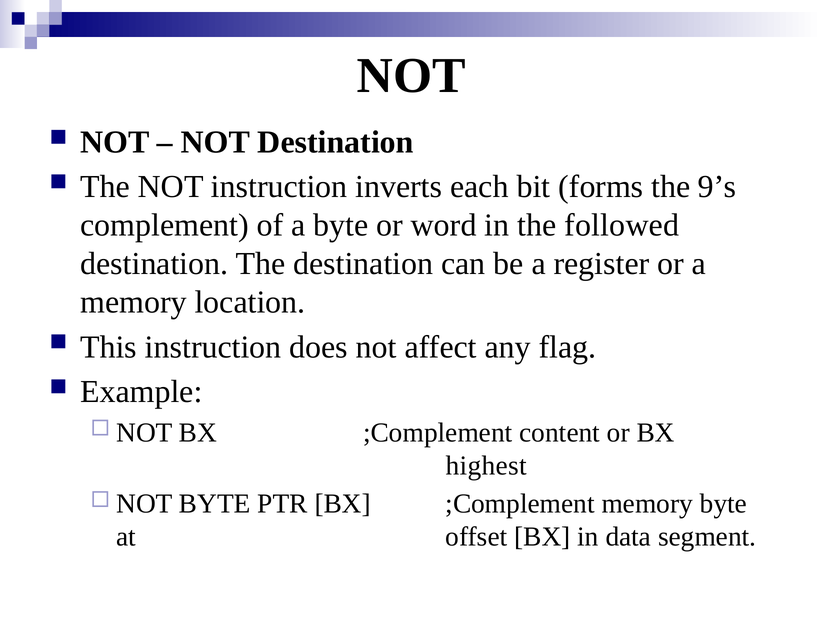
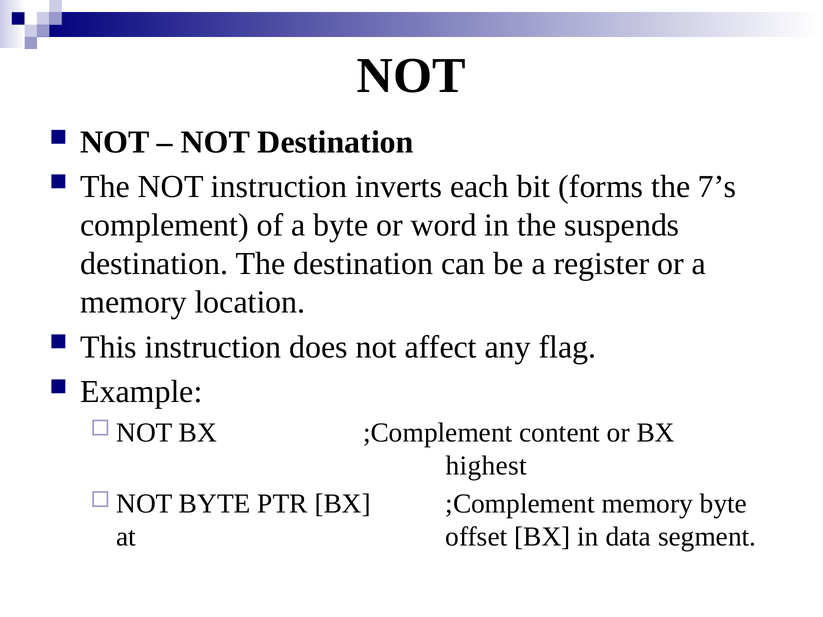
9’s: 9’s -> 7’s
followed: followed -> suspends
